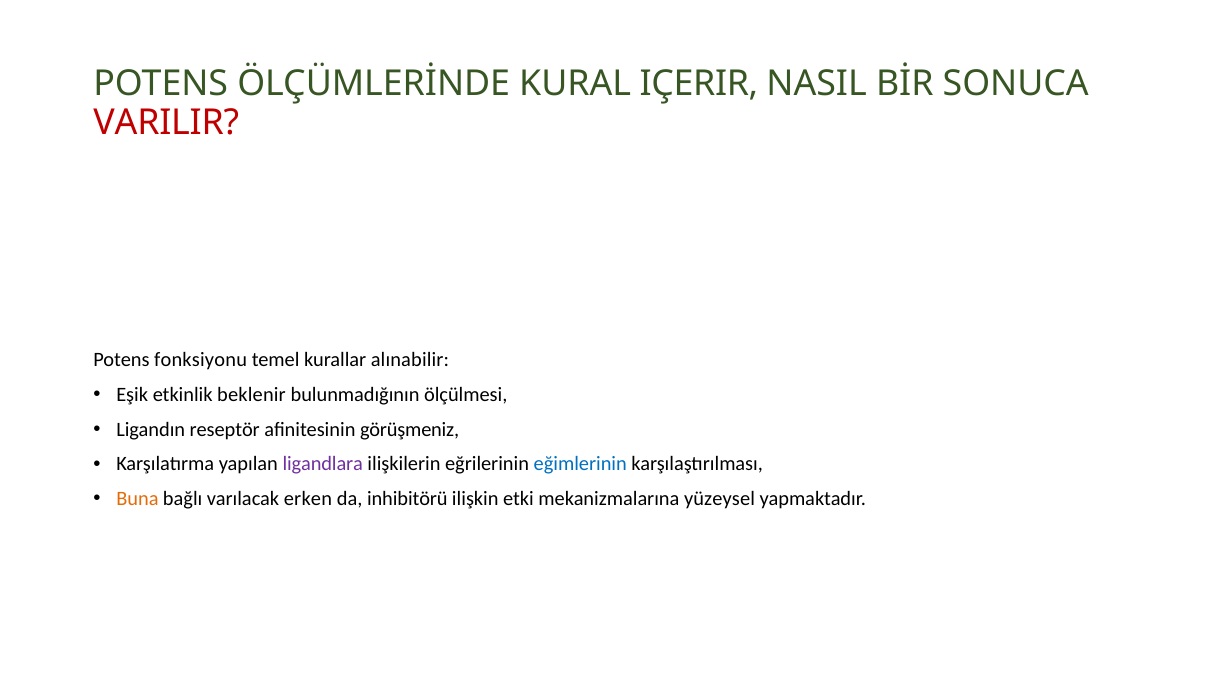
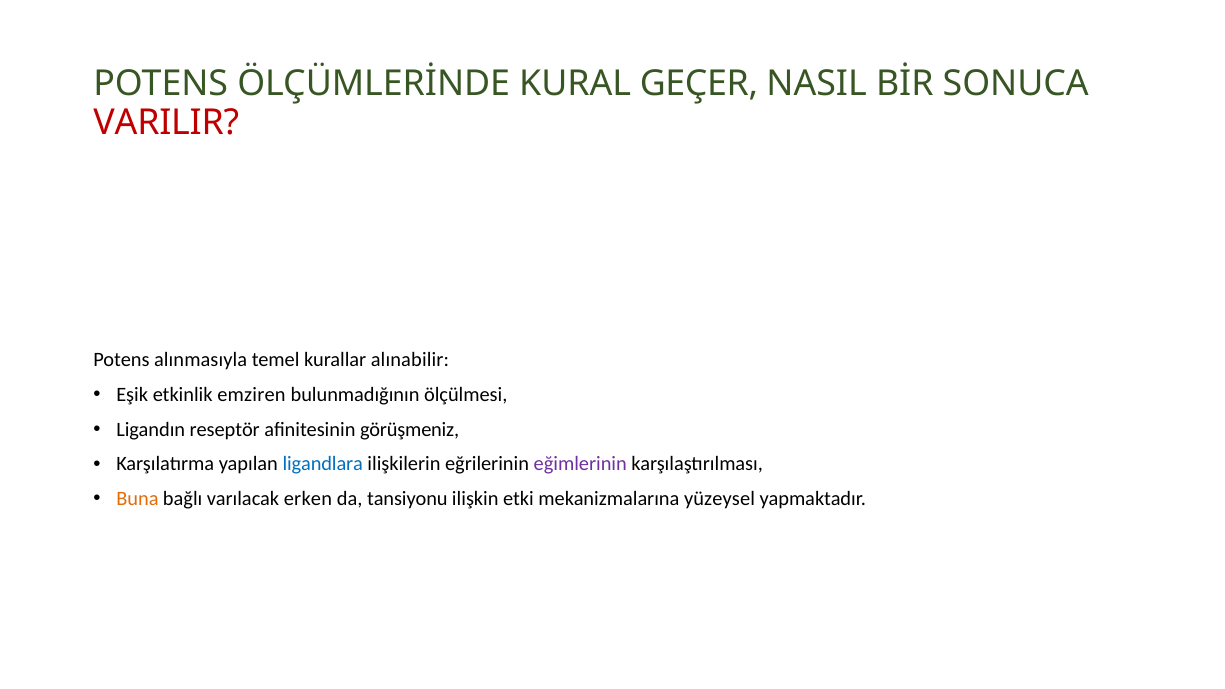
IÇERIR: IÇERIR -> GEÇER
fonksiyonu: fonksiyonu -> alınmasıyla
beklenir: beklenir -> emziren
ligandlara colour: purple -> blue
eğimlerinin colour: blue -> purple
inhibitörü: inhibitörü -> tansiyonu
